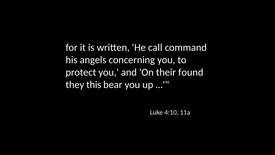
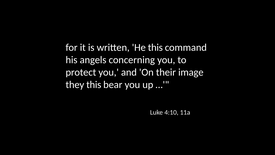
He call: call -> this
found: found -> image
